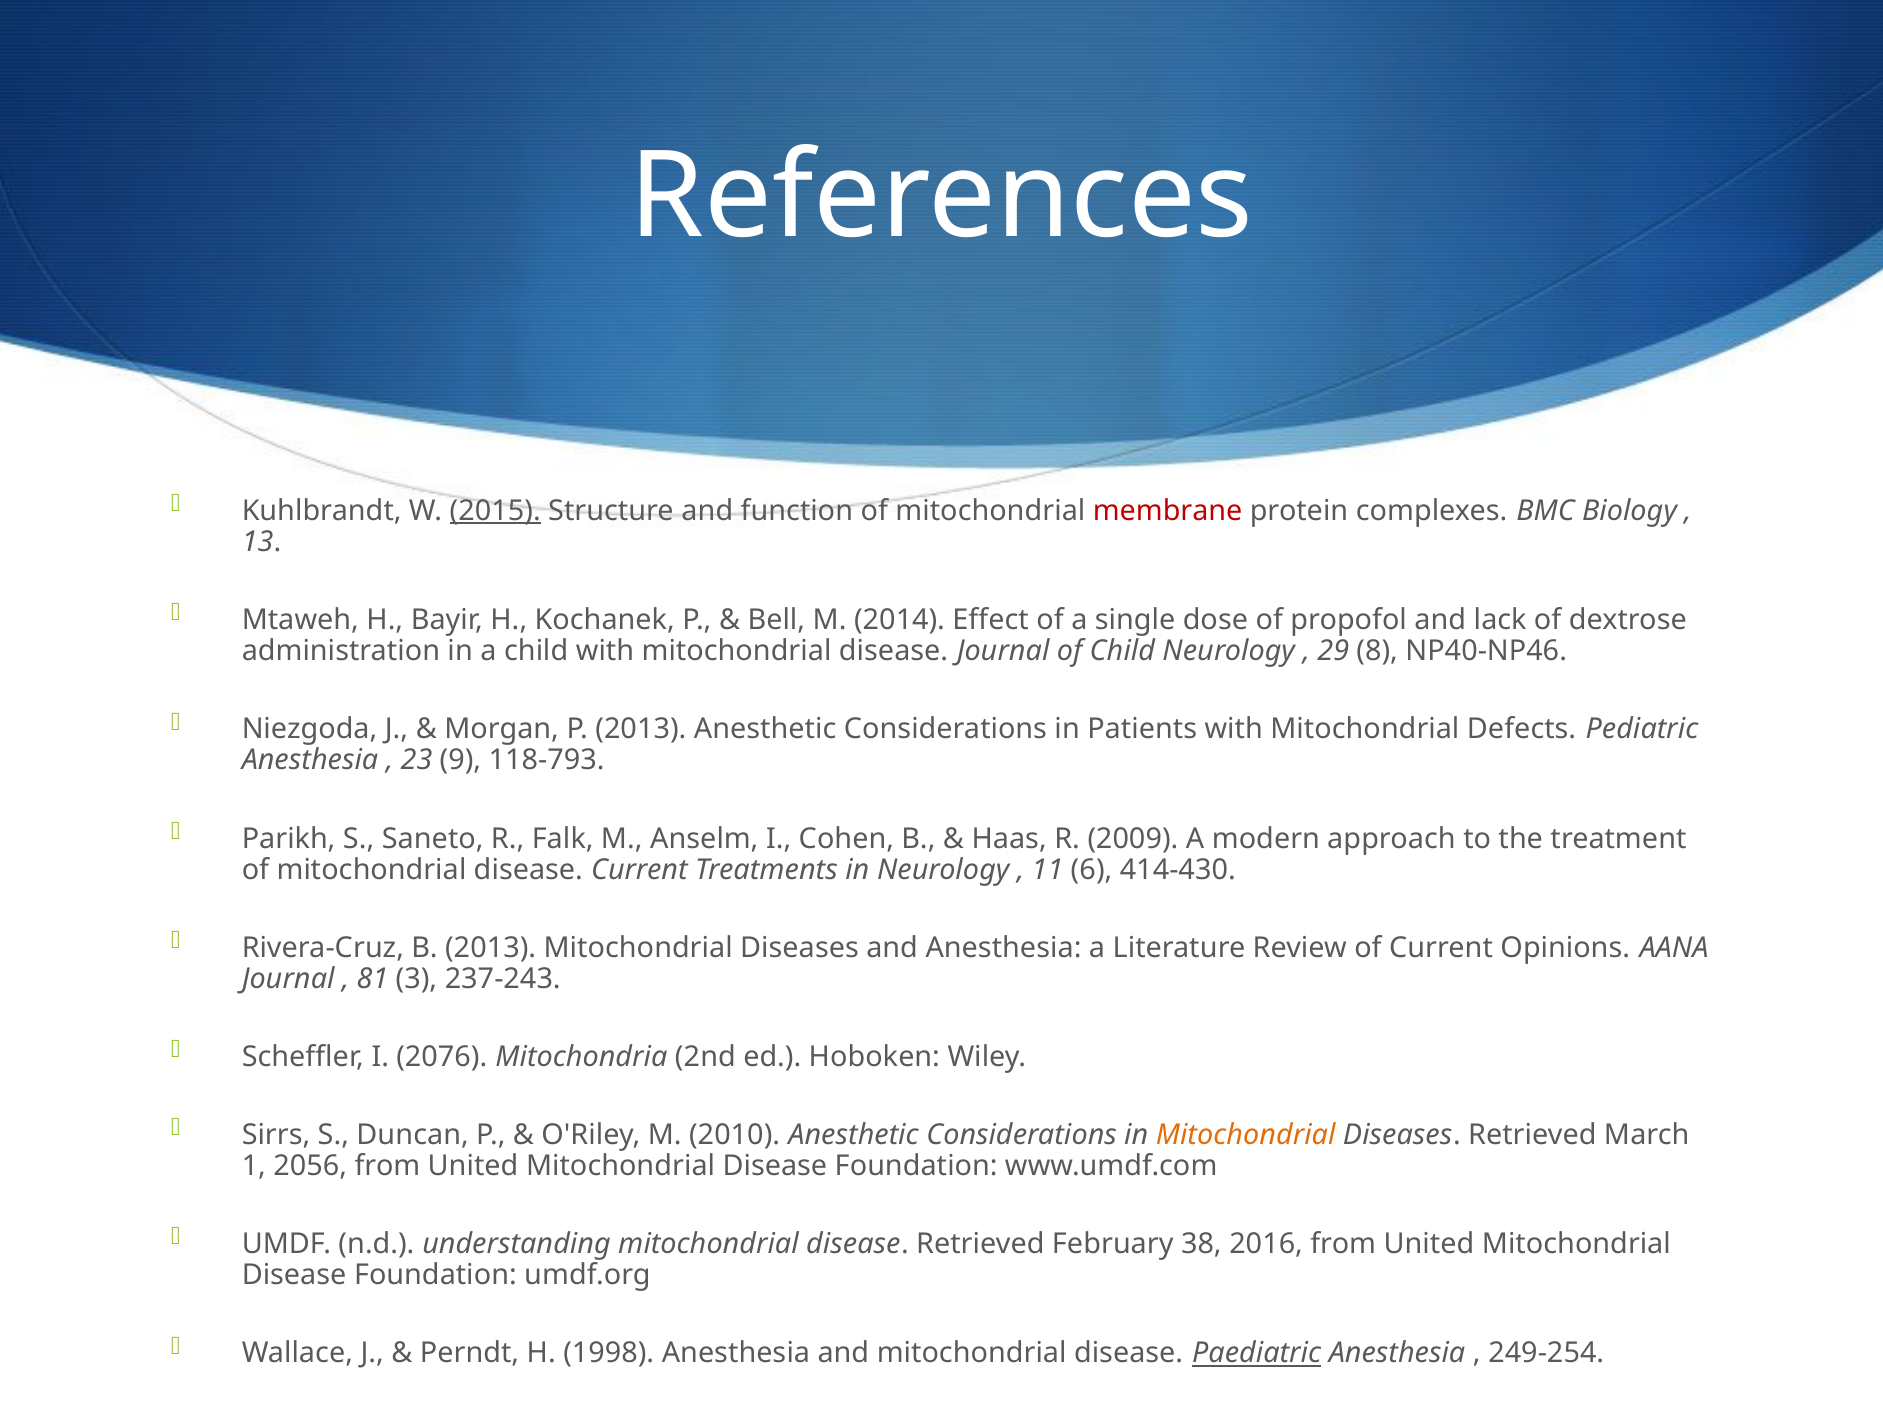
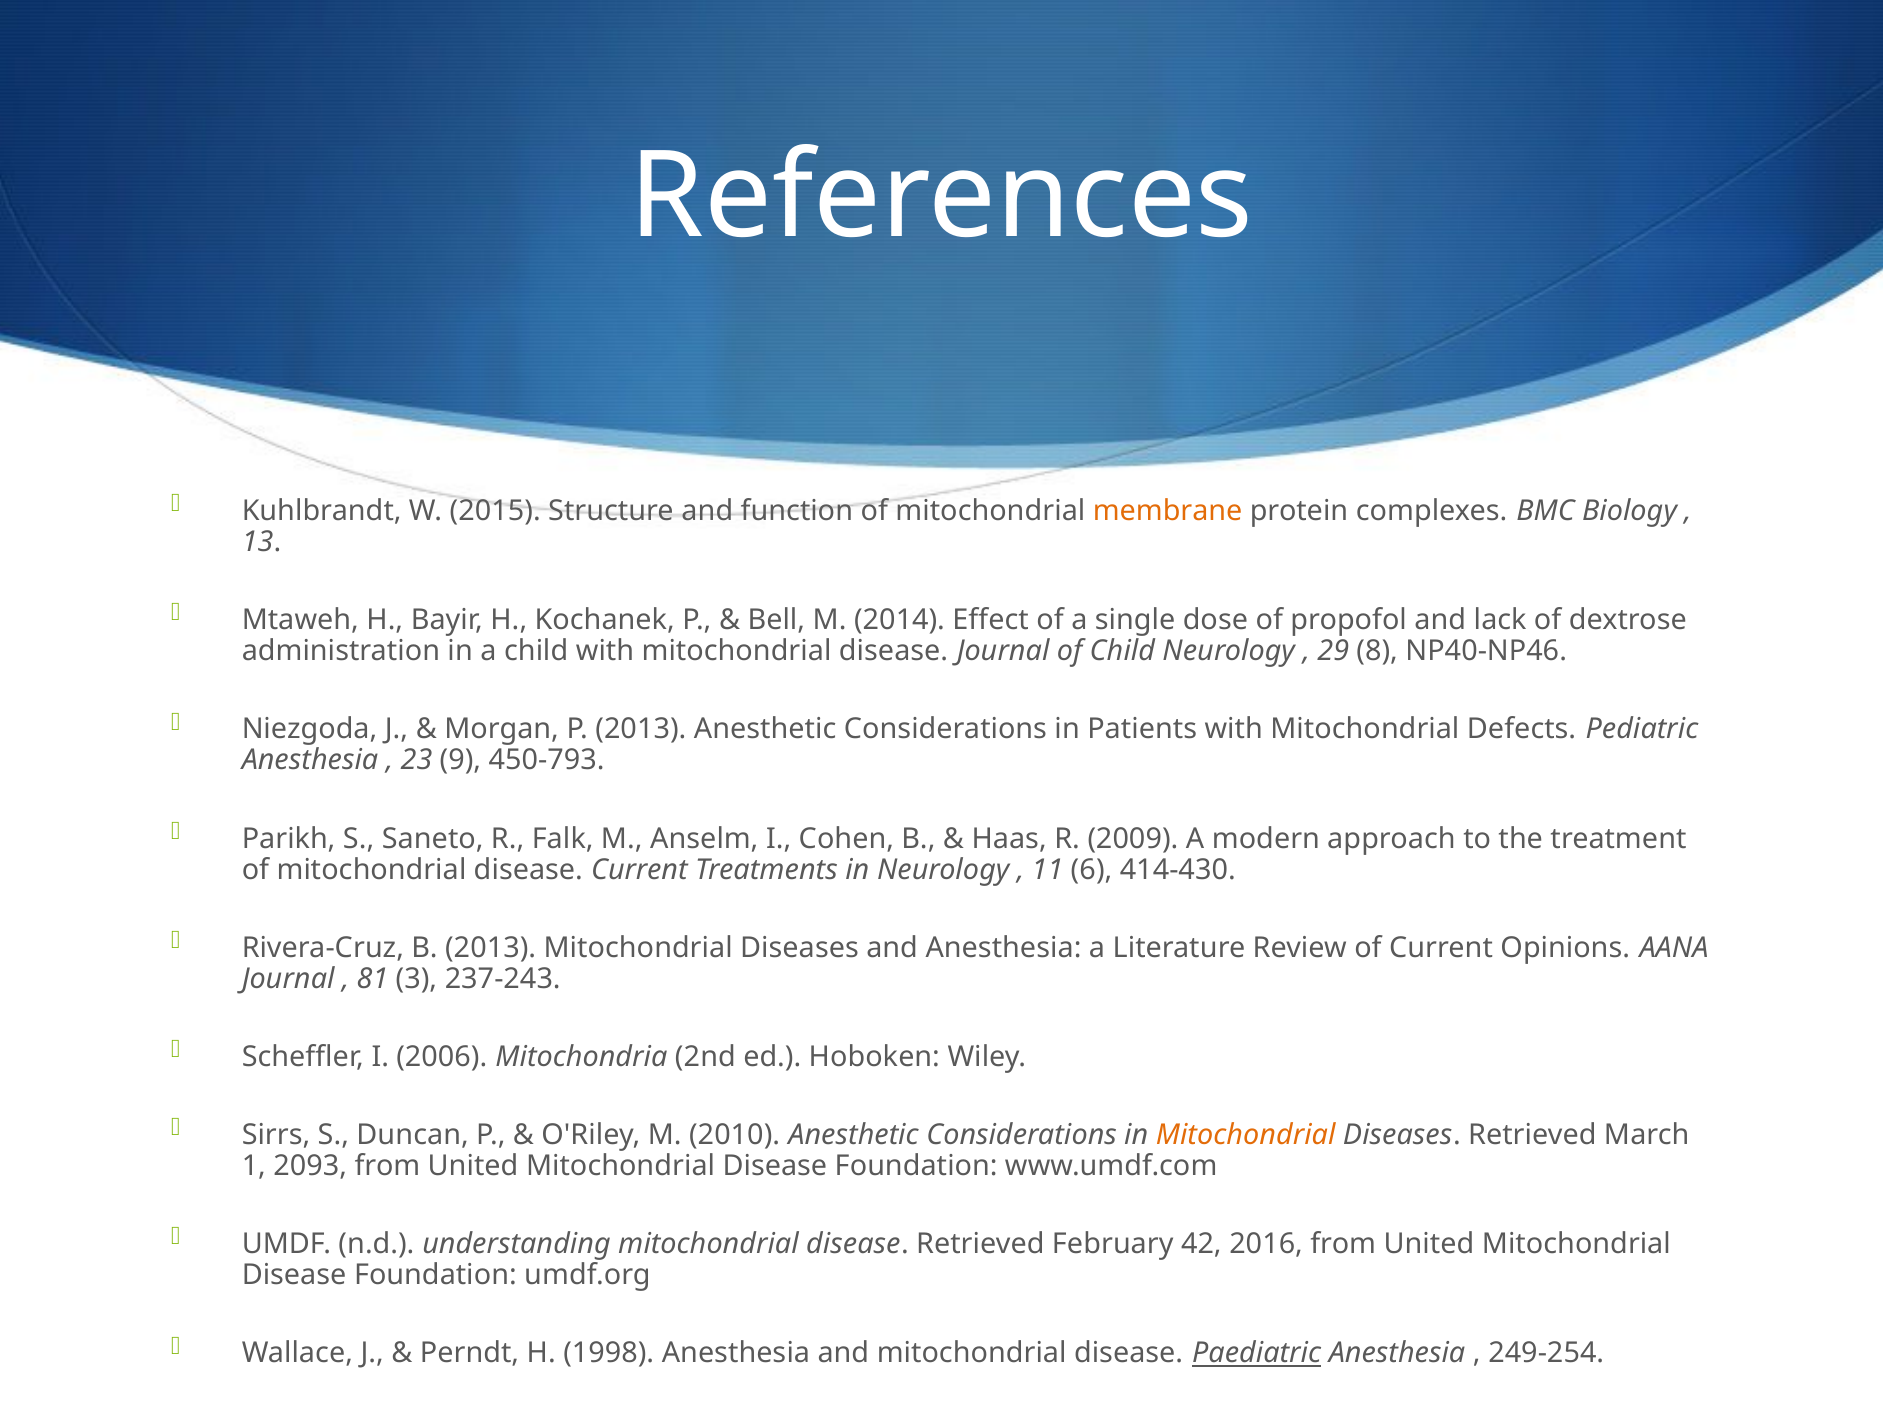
2015 underline: present -> none
membrane colour: red -> orange
118-793: 118-793 -> 450-793
2076: 2076 -> 2006
2056: 2056 -> 2093
38: 38 -> 42
